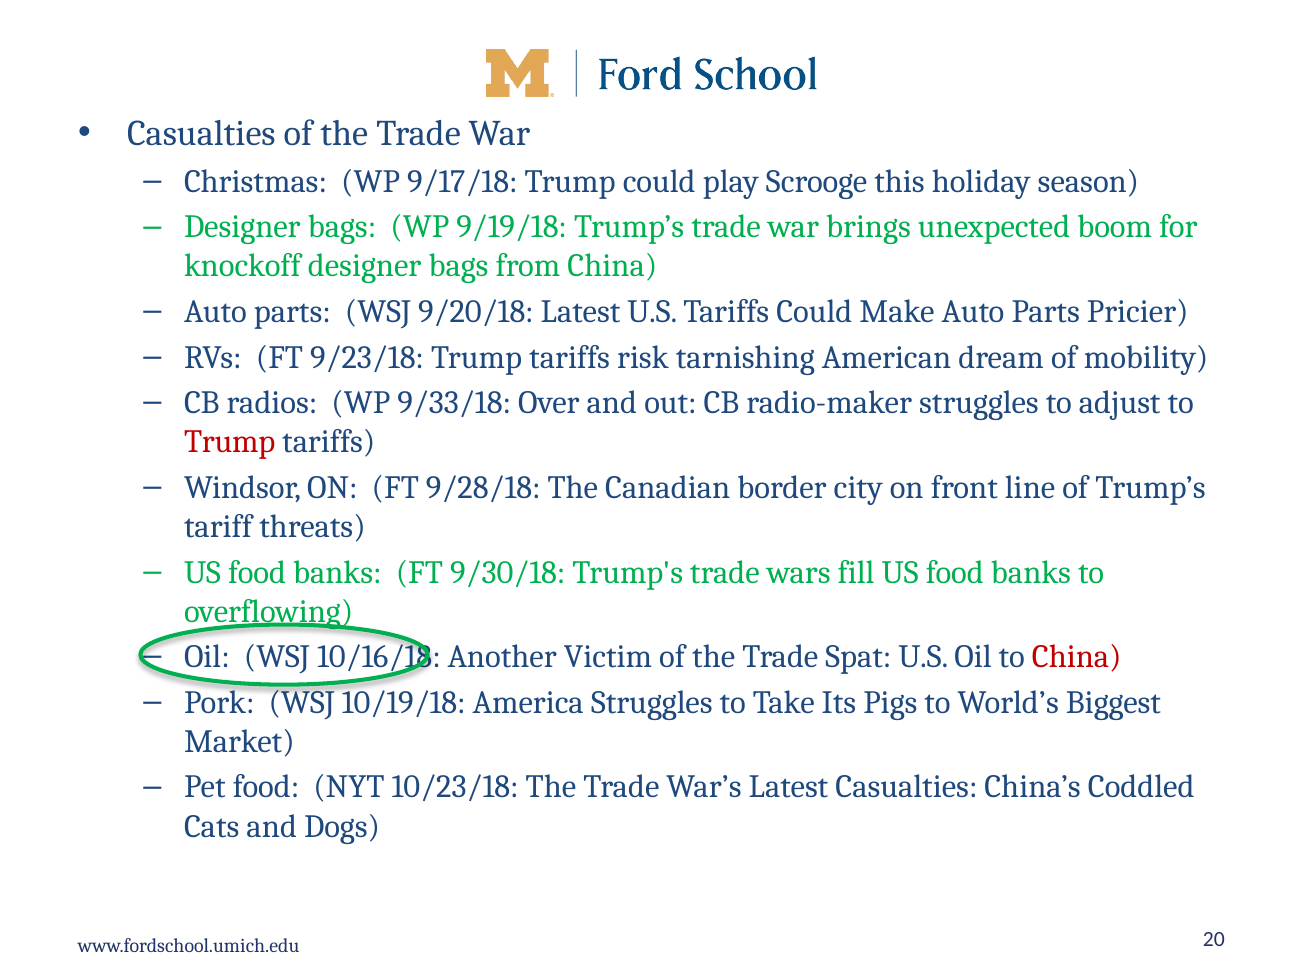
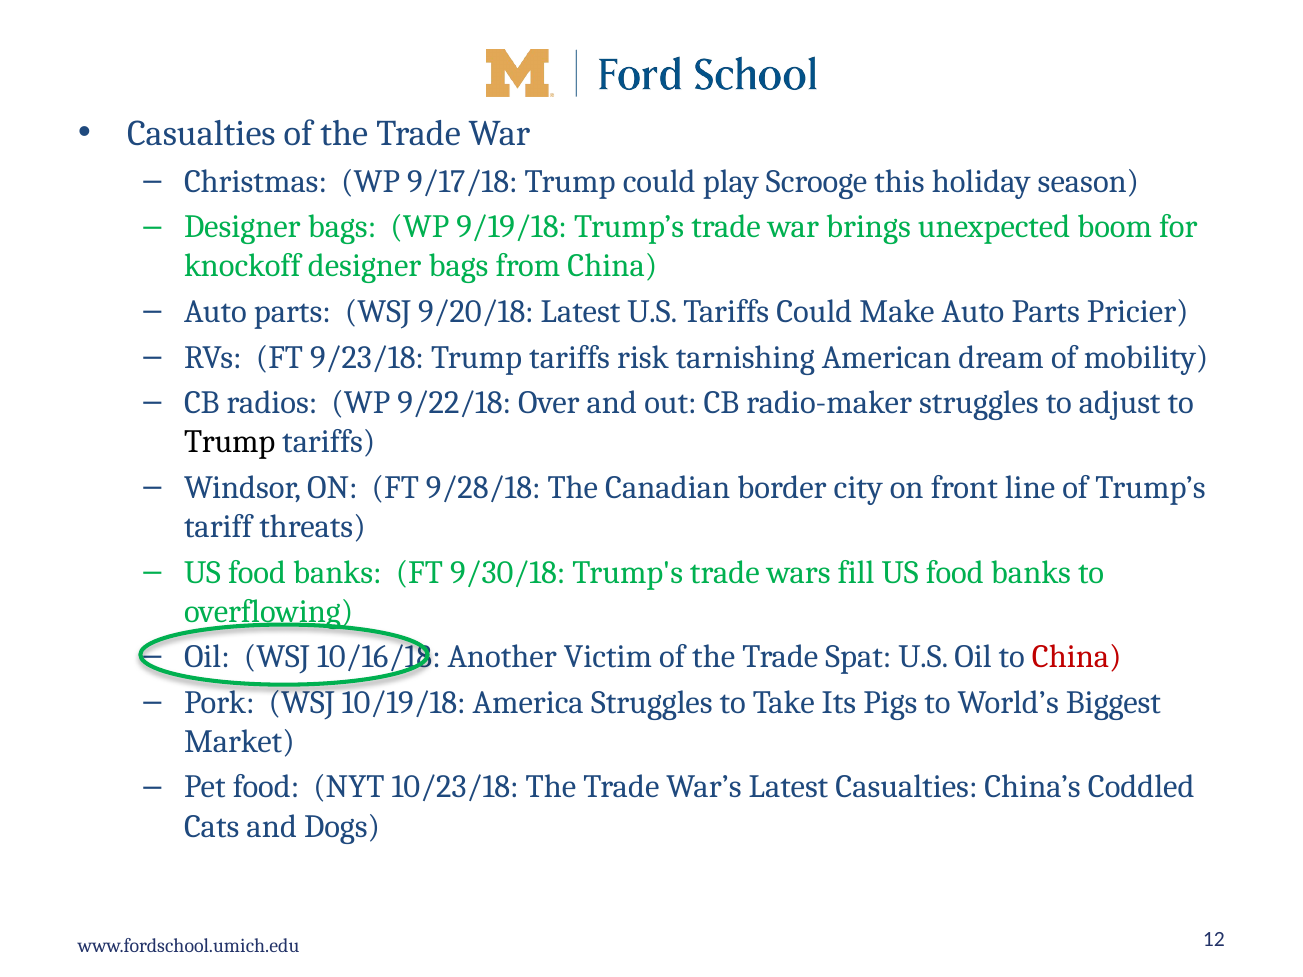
9/33/18: 9/33/18 -> 9/22/18
Trump at (230, 442) colour: red -> black
20: 20 -> 12
